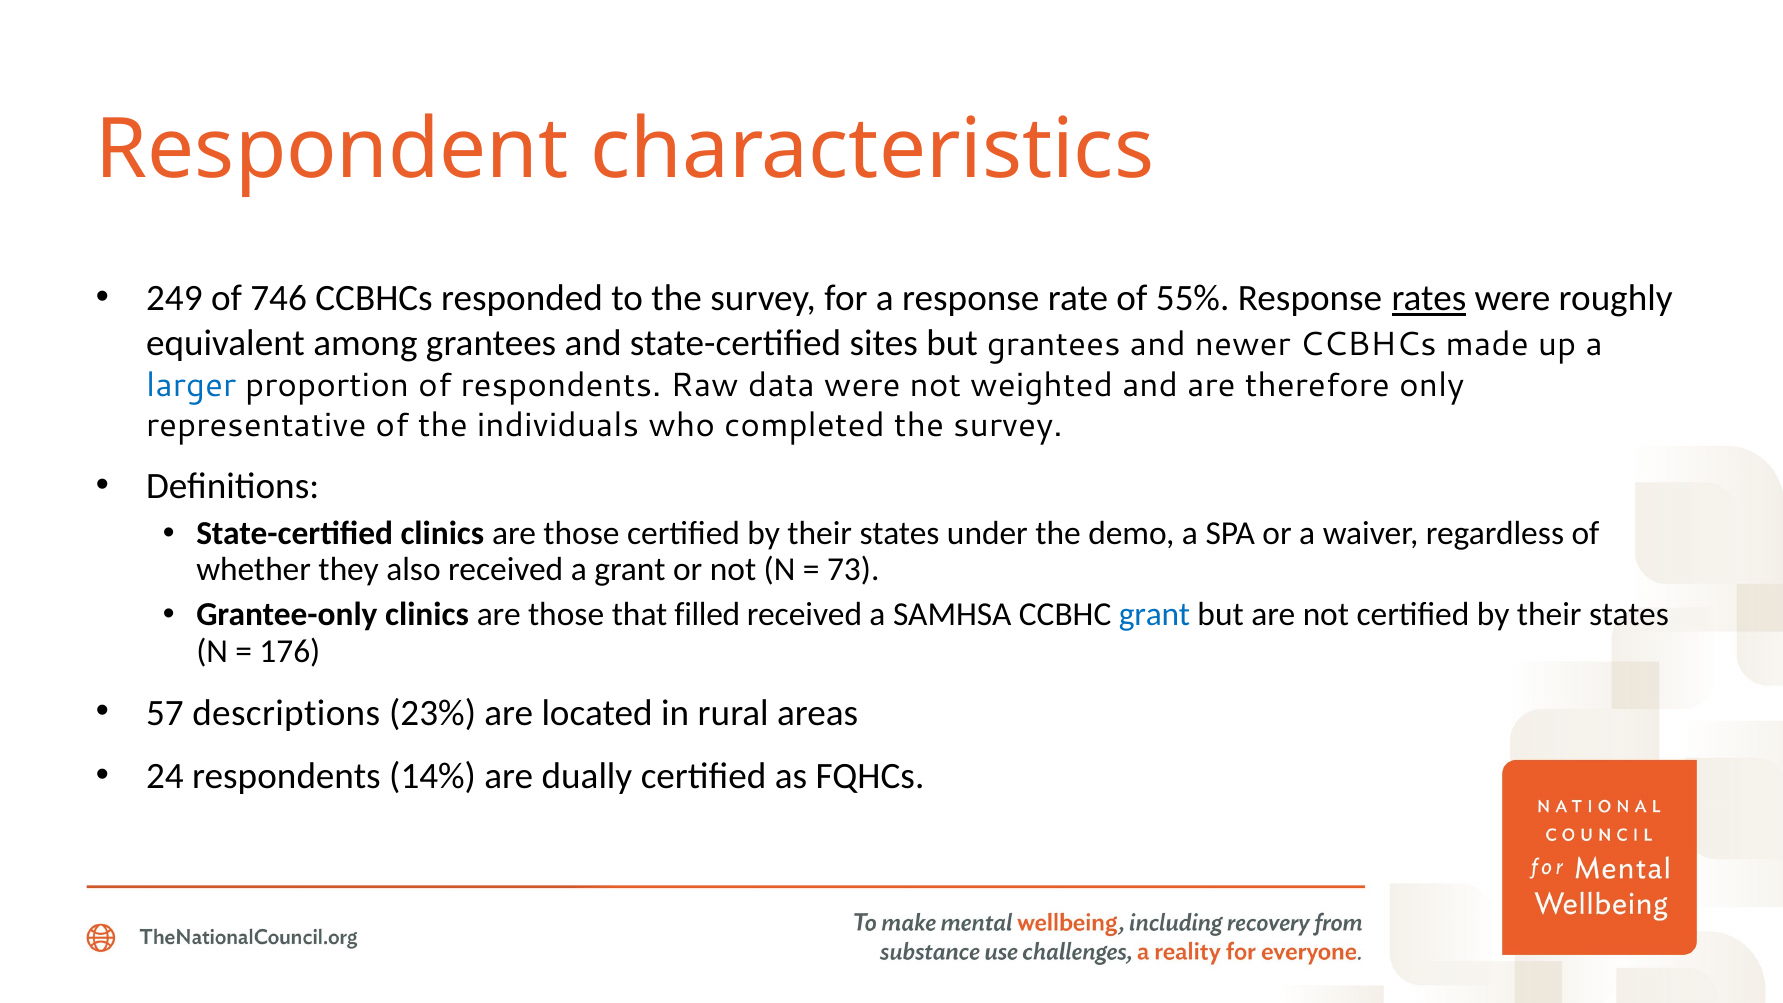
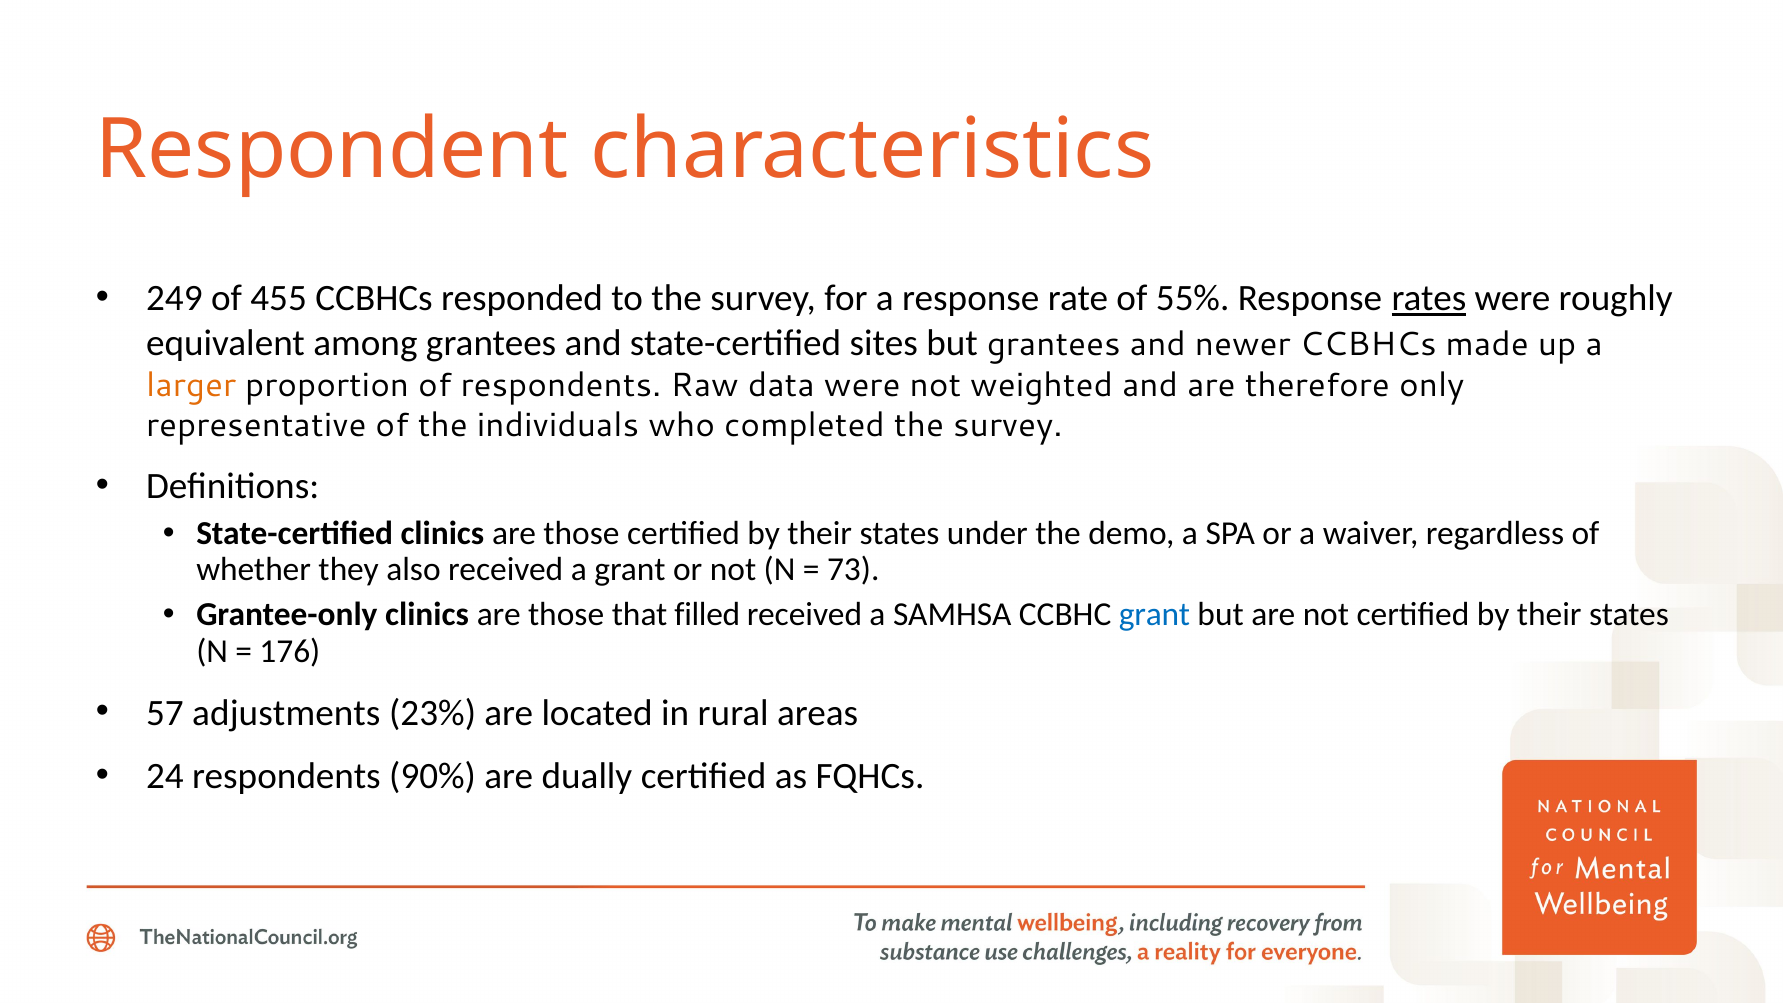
746: 746 -> 455
larger colour: blue -> orange
descriptions: descriptions -> adjustments
14%: 14% -> 90%
